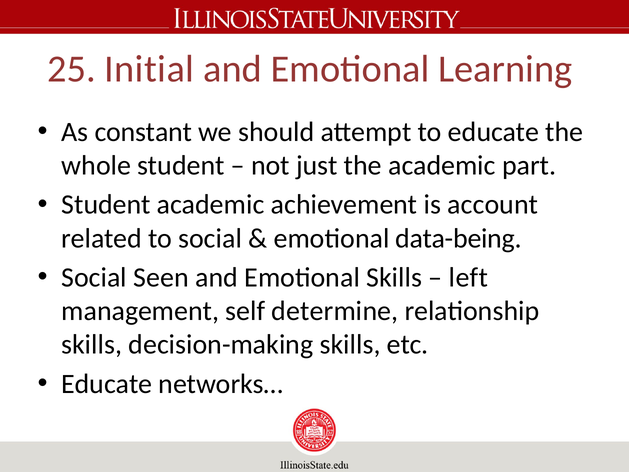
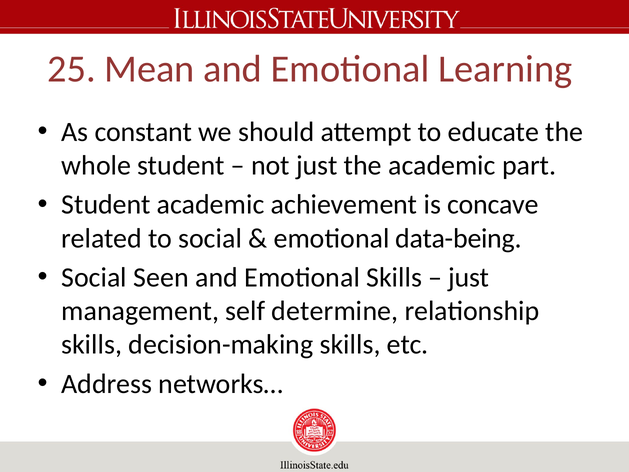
Initial: Initial -> Mean
account: account -> concave
left at (468, 277): left -> just
Educate at (107, 384): Educate -> Address
